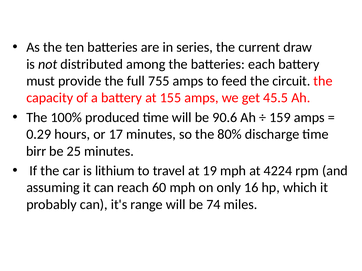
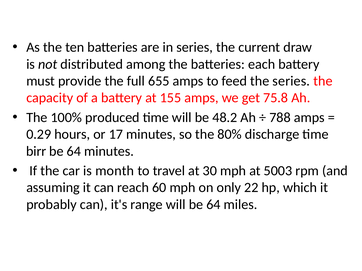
755: 755 -> 655
the circuit: circuit -> series
45.5: 45.5 -> 75.8
90.6: 90.6 -> 48.2
159: 159 -> 788
25 at (74, 151): 25 -> 64
lithium: lithium -> month
19: 19 -> 30
4224: 4224 -> 5003
16: 16 -> 22
will be 74: 74 -> 64
